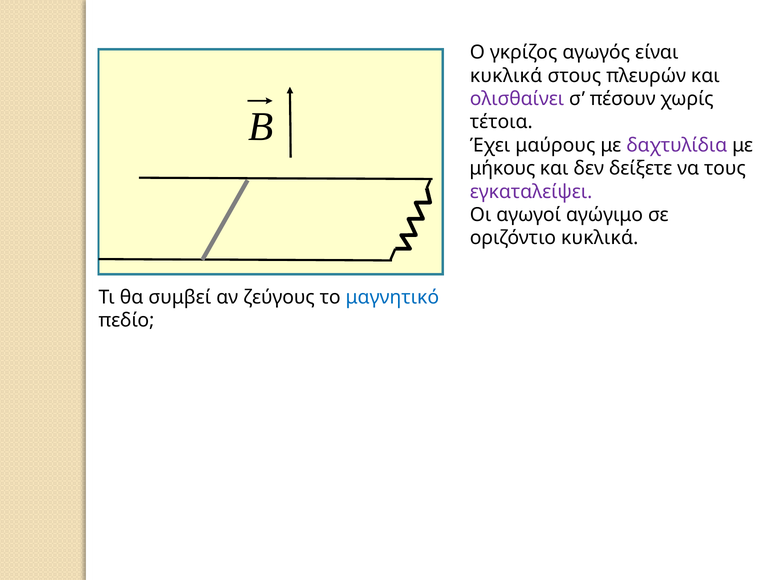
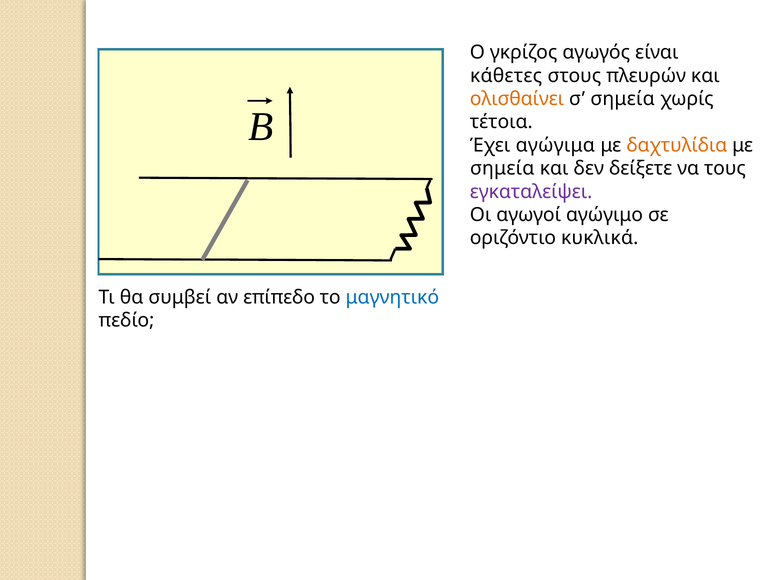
κυκλικά at (506, 76): κυκλικά -> κάθετες
ολισθαίνει colour: purple -> orange
σ πέσουν: πέσουν -> σημεία
μαύρους: μαύρους -> αγώγιμα
δαχτυλίδια colour: purple -> orange
μήκους at (502, 169): μήκους -> σημεία
ζεύγους: ζεύγους -> επίπεδο
